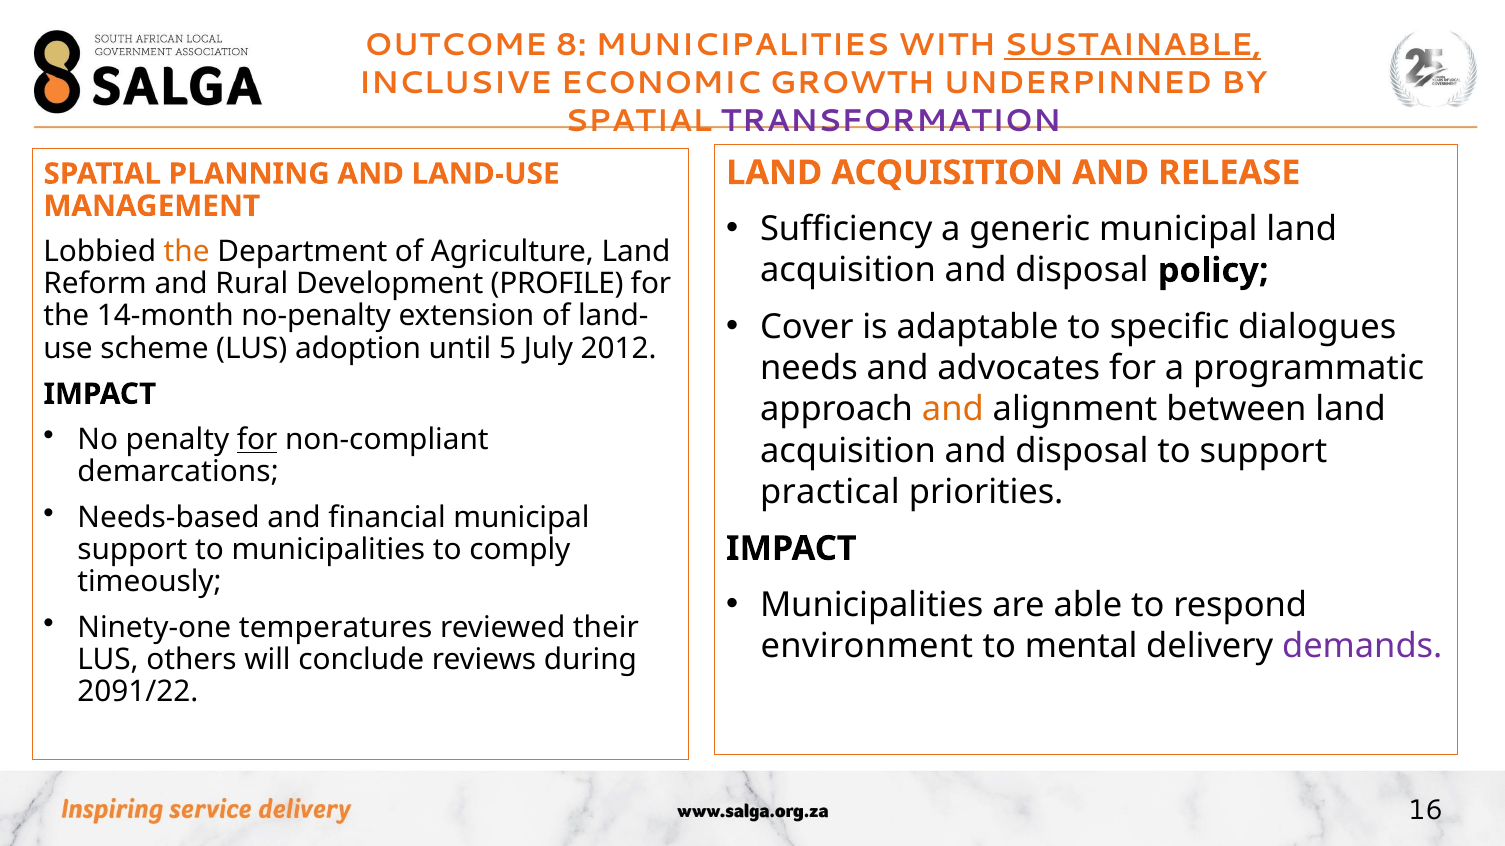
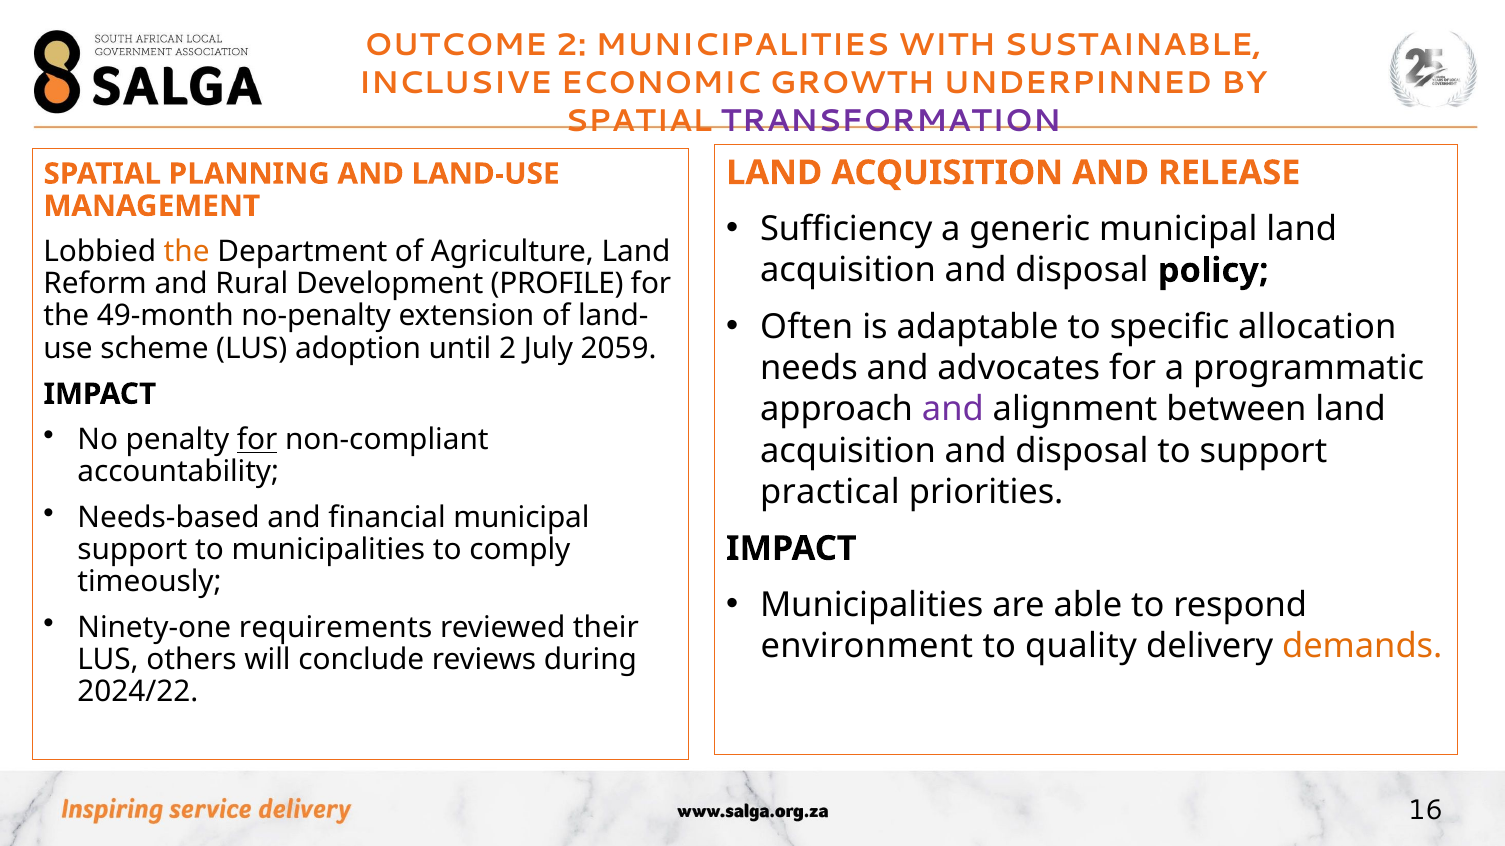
OUTCOME 8: 8 -> 2
SUSTAINABLE underline: present -> none
14-month: 14-month -> 49-month
Cover: Cover -> Often
dialogues: dialogues -> allocation
until 5: 5 -> 2
2012: 2012 -> 2059
and at (953, 410) colour: orange -> purple
demarcations: demarcations -> accountability
temperatures: temperatures -> requirements
mental: mental -> quality
demands colour: purple -> orange
2091/22: 2091/22 -> 2024/22
